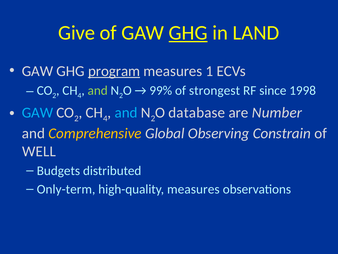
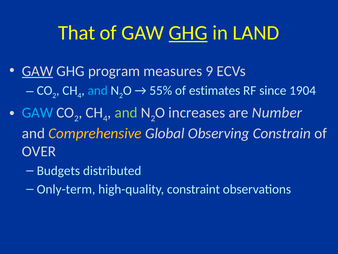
Give: Give -> That
GAW at (38, 71) underline: none -> present
program underline: present -> none
1: 1 -> 9
and at (98, 90) colour: light green -> light blue
99%: 99% -> 55%
strongest: strongest -> estimates
1998: 1998 -> 1904
and at (126, 113) colour: light blue -> light green
database: database -> increases
WELL: WELL -> OVER
high-quality measures: measures -> constraint
